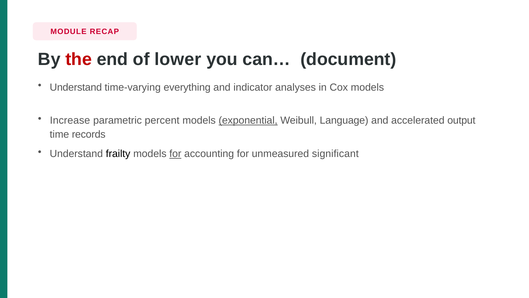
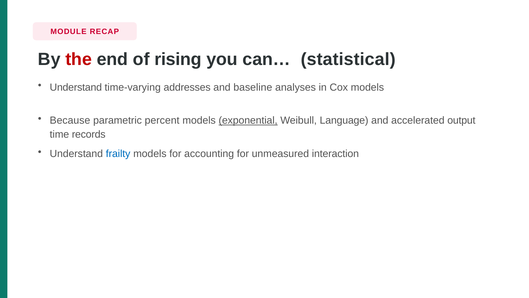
lower: lower -> rising
document: document -> statistical
everything: everything -> addresses
indicator: indicator -> baseline
Increase: Increase -> Because
frailty colour: black -> blue
for at (175, 154) underline: present -> none
significant: significant -> interaction
